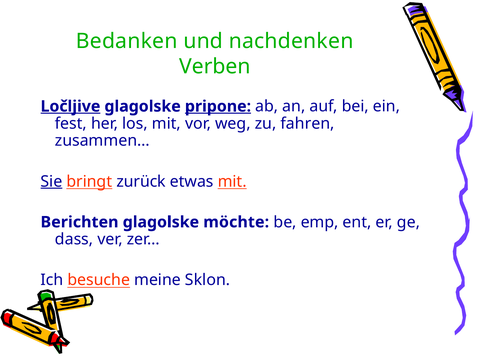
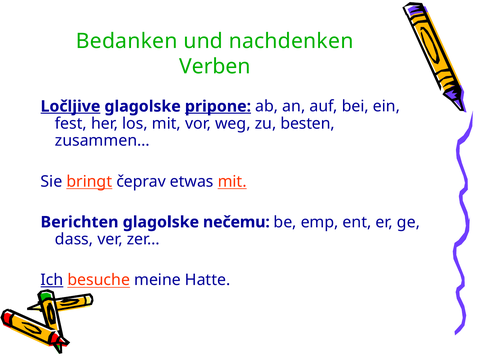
fahren: fahren -> besten
Sie underline: present -> none
zurück: zurück -> čeprav
möchte: möchte -> nečemu
Ich underline: none -> present
Sklon: Sklon -> Hatte
